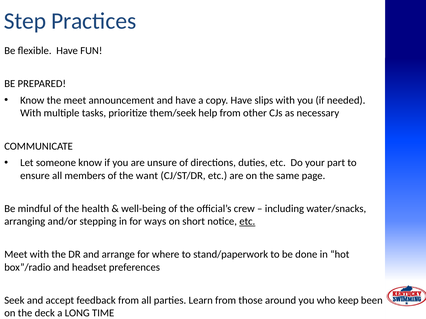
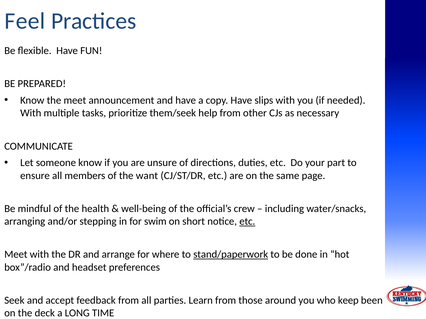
Step: Step -> Feel
ways: ways -> swim
stand/paperwork underline: none -> present
